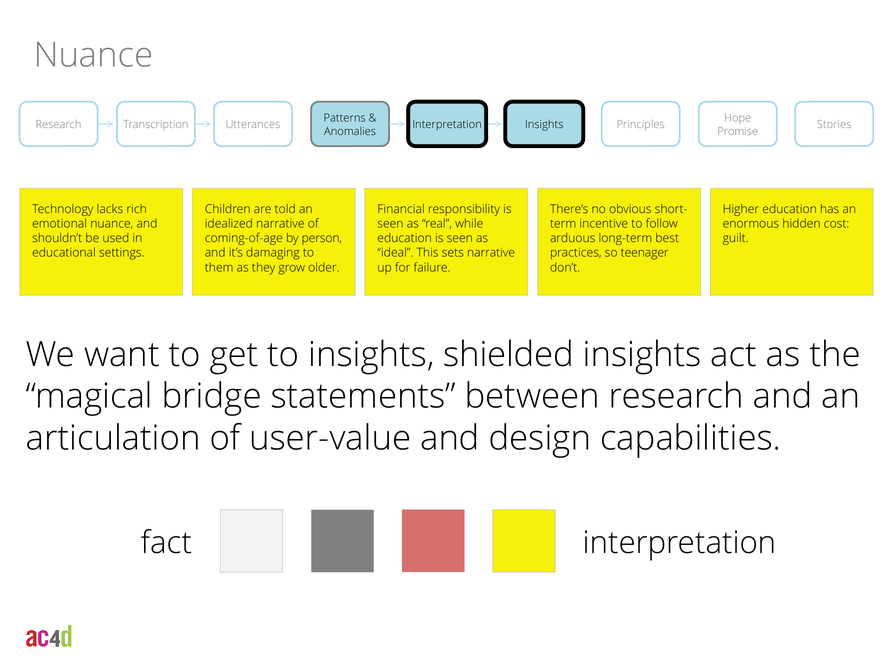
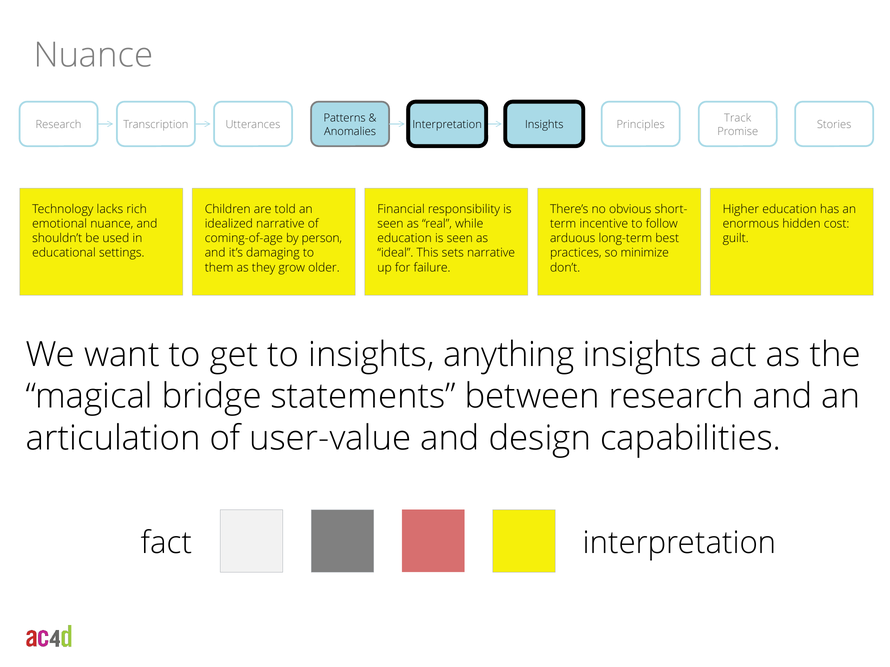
Hope: Hope -> Track
teenager: teenager -> minimize
shielded: shielded -> anything
